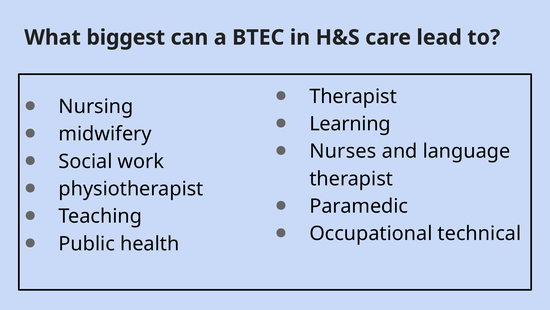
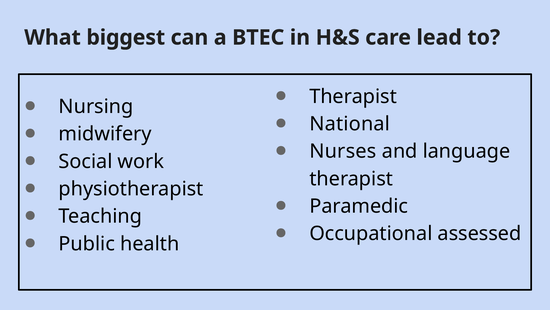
Learning: Learning -> National
technical: technical -> assessed
